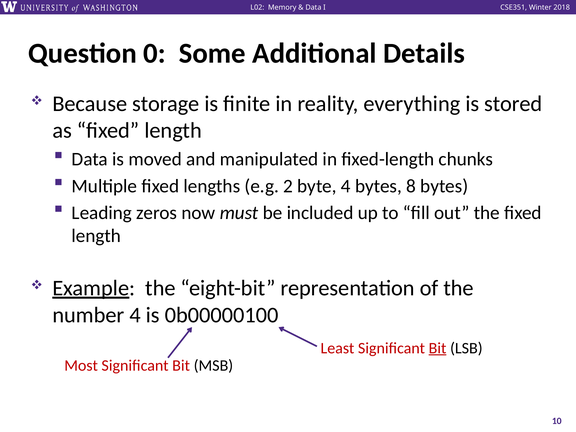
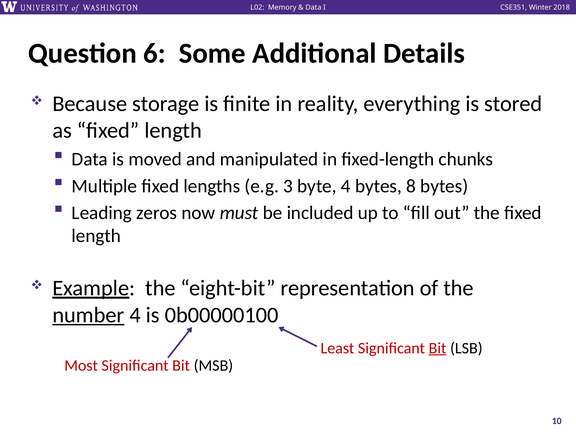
0: 0 -> 6
2: 2 -> 3
number underline: none -> present
